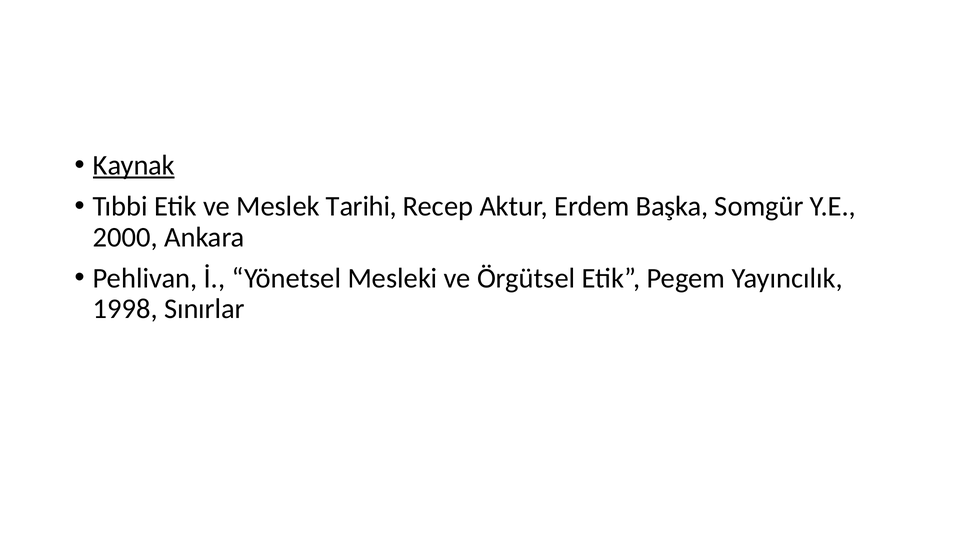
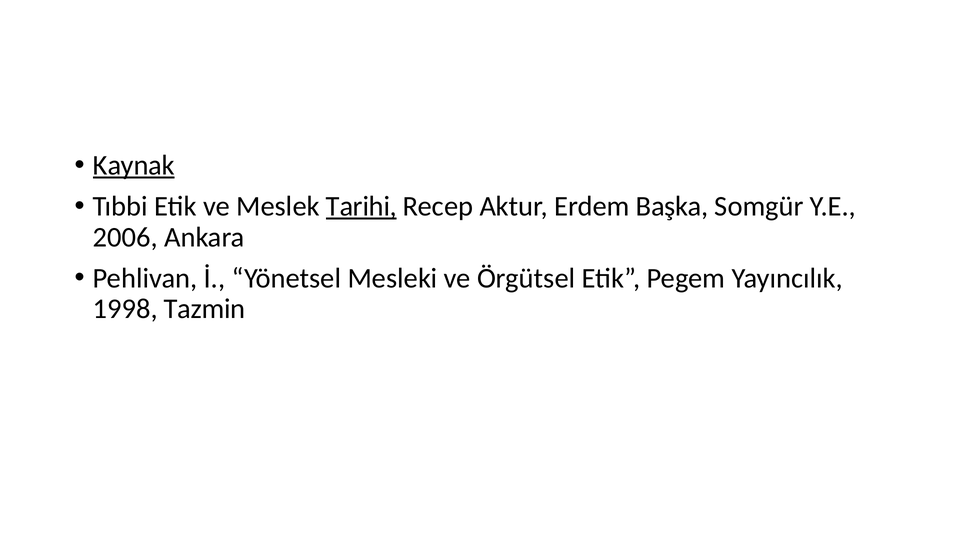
Tarihi underline: none -> present
2000: 2000 -> 2006
Sınırlar: Sınırlar -> Tazmin
